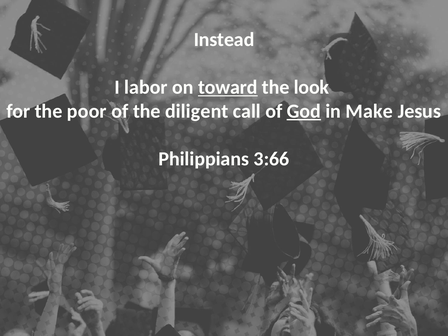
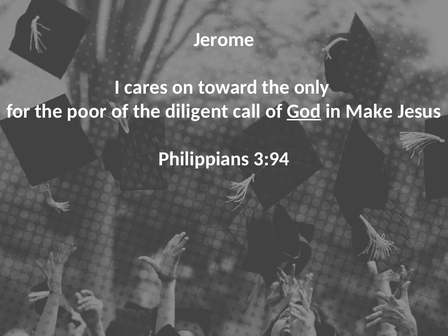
Instead: Instead -> Jerome
labor: labor -> cares
toward underline: present -> none
look: look -> only
3:66: 3:66 -> 3:94
